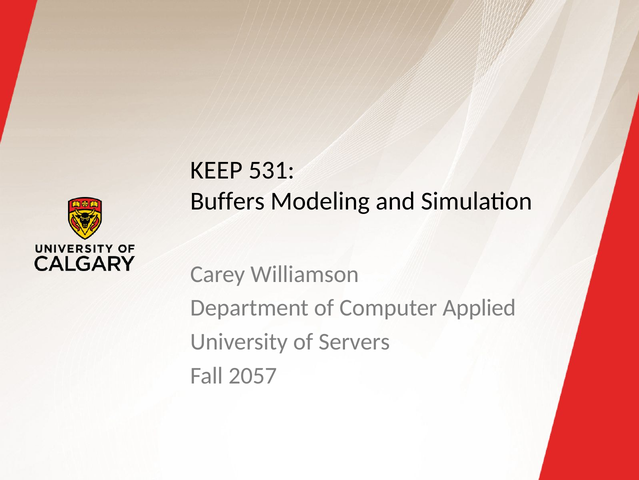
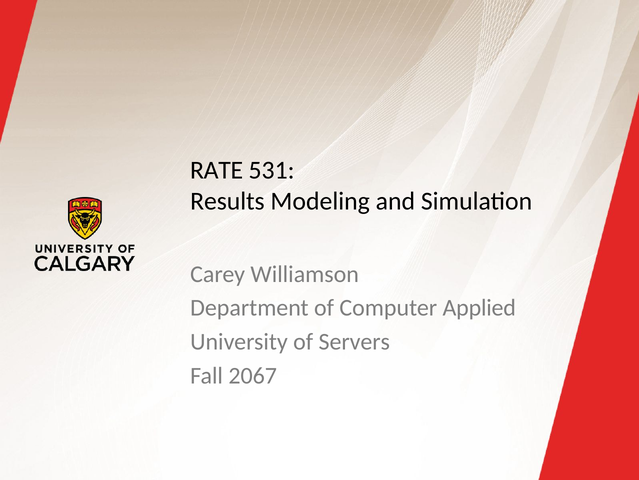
KEEP: KEEP -> RATE
Buffers: Buffers -> Results
2057: 2057 -> 2067
